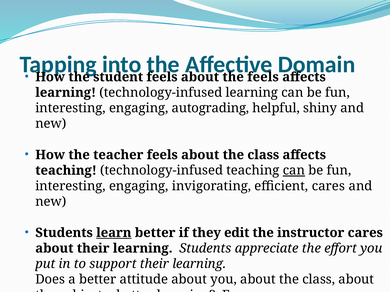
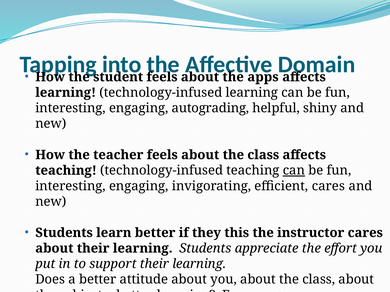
feels at (263, 77): feels -> apps
learn underline: present -> none
edit: edit -> this
